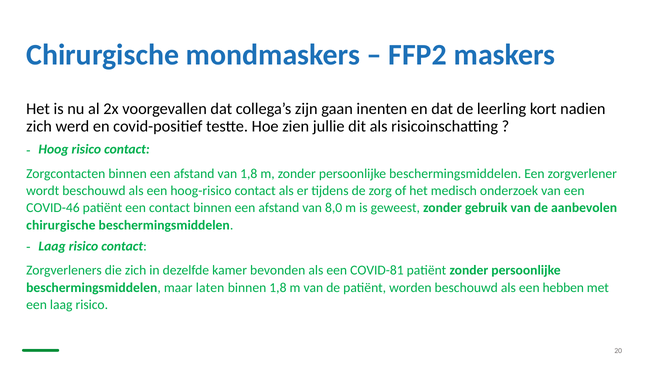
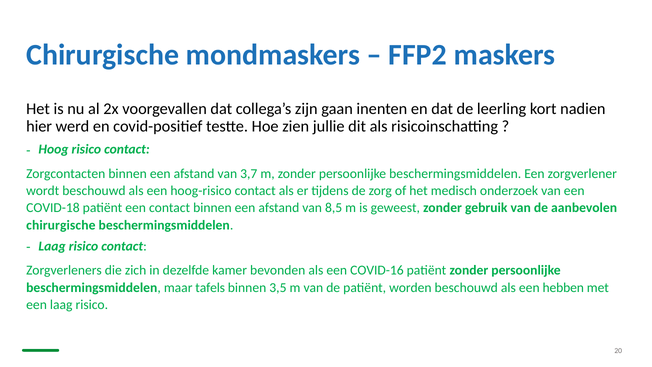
zich at (39, 126): zich -> hier
van 1,8: 1,8 -> 3,7
COVID-46: COVID-46 -> COVID-18
8,0: 8,0 -> 8,5
COVID-81: COVID-81 -> COVID-16
laten: laten -> tafels
binnen 1,8: 1,8 -> 3,5
